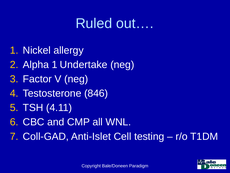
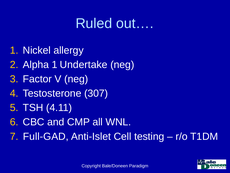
846: 846 -> 307
Coll-GAD: Coll-GAD -> Full-GAD
